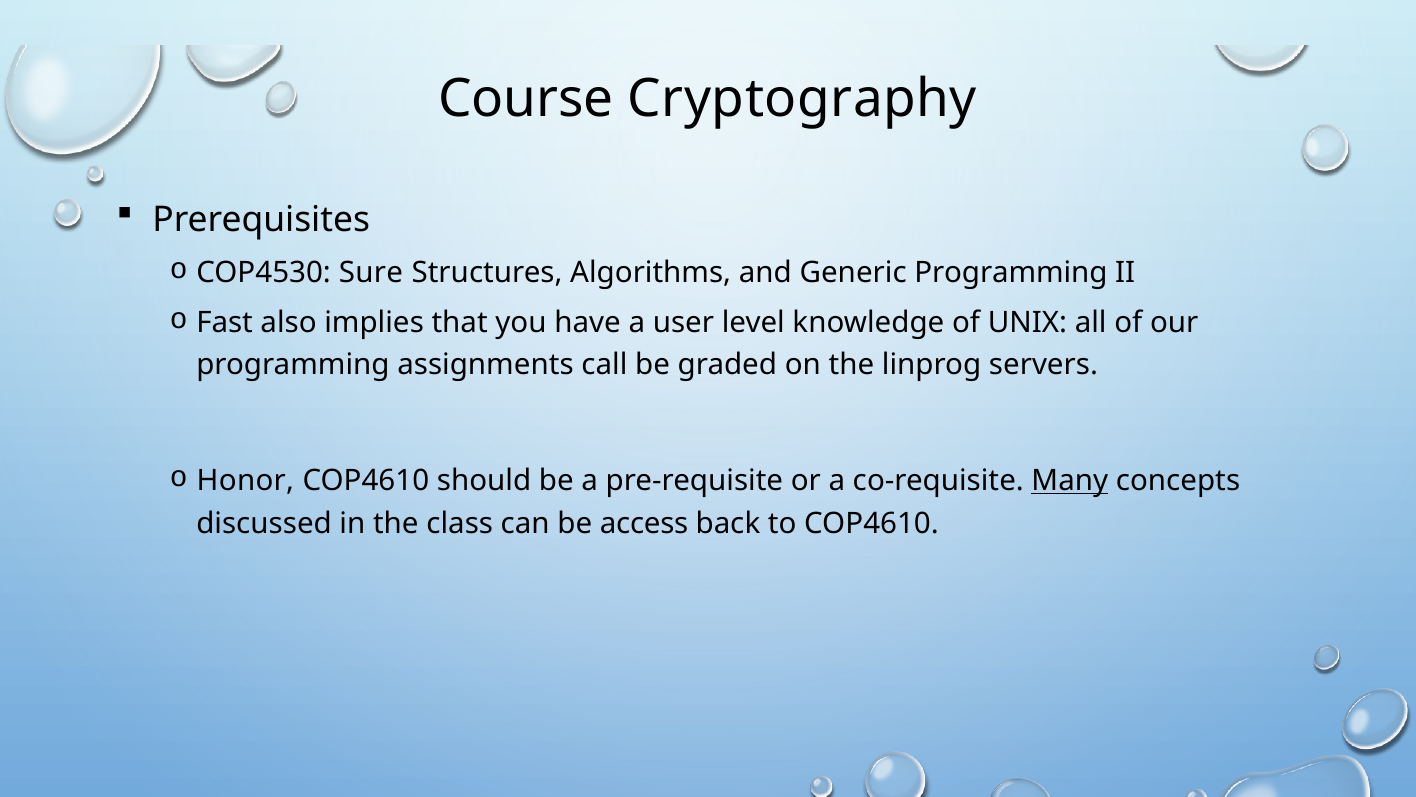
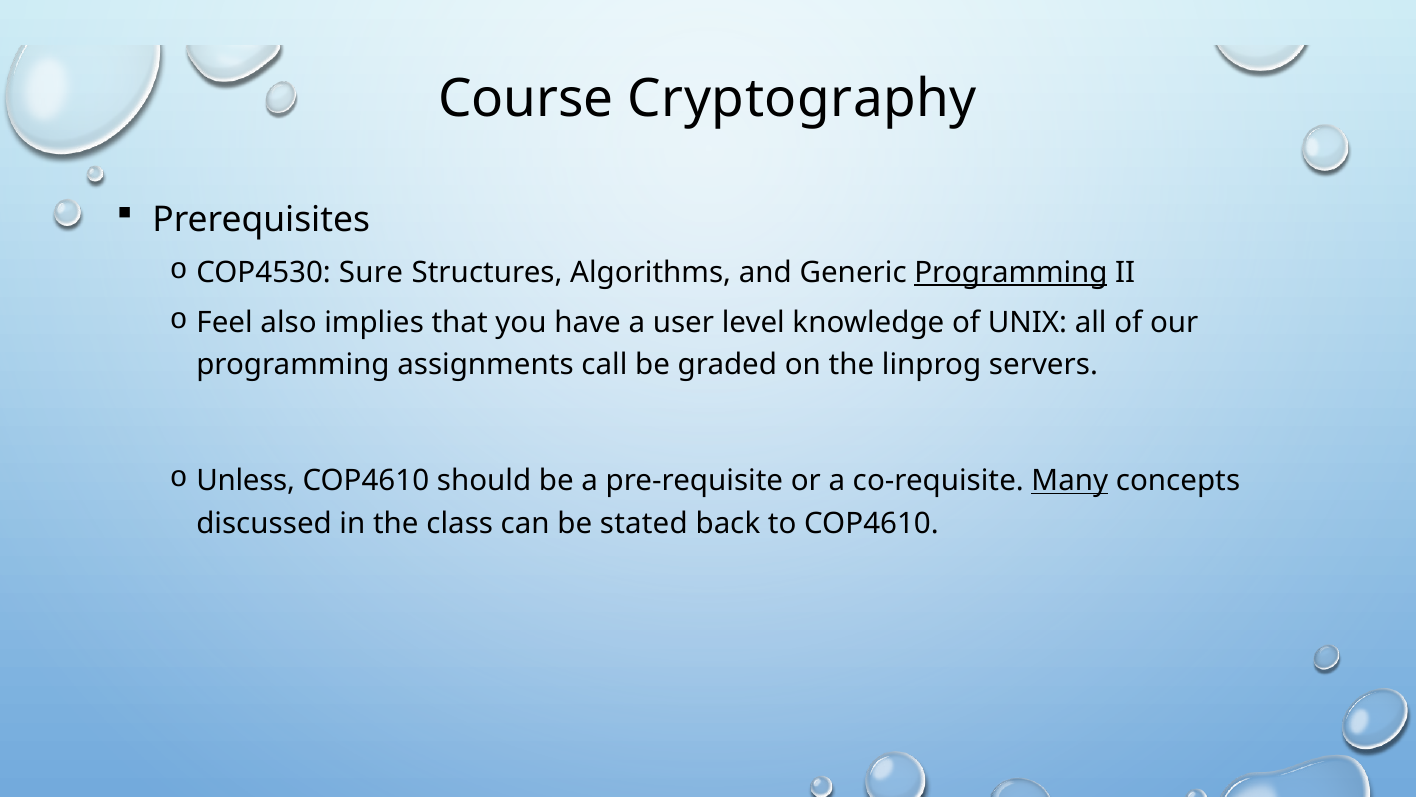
Programming at (1011, 272) underline: none -> present
Fast: Fast -> Feel
Honor: Honor -> Unless
access: access -> stated
